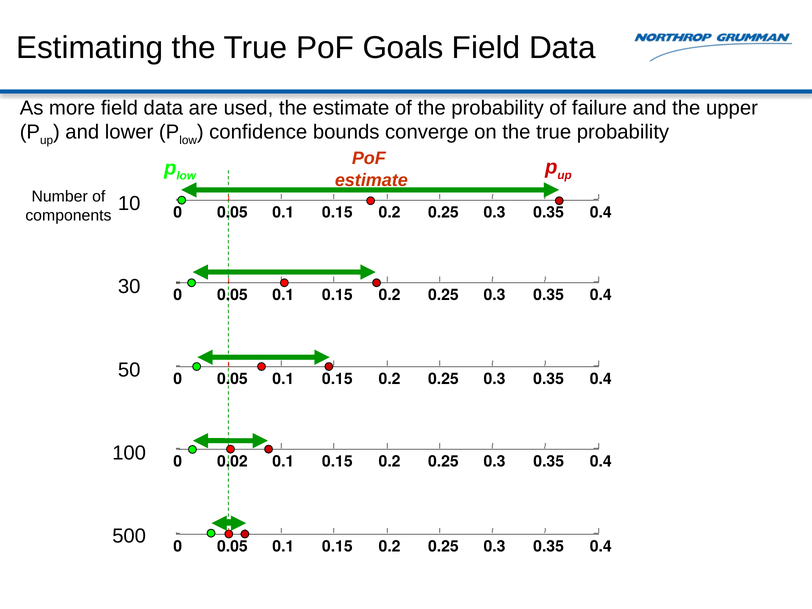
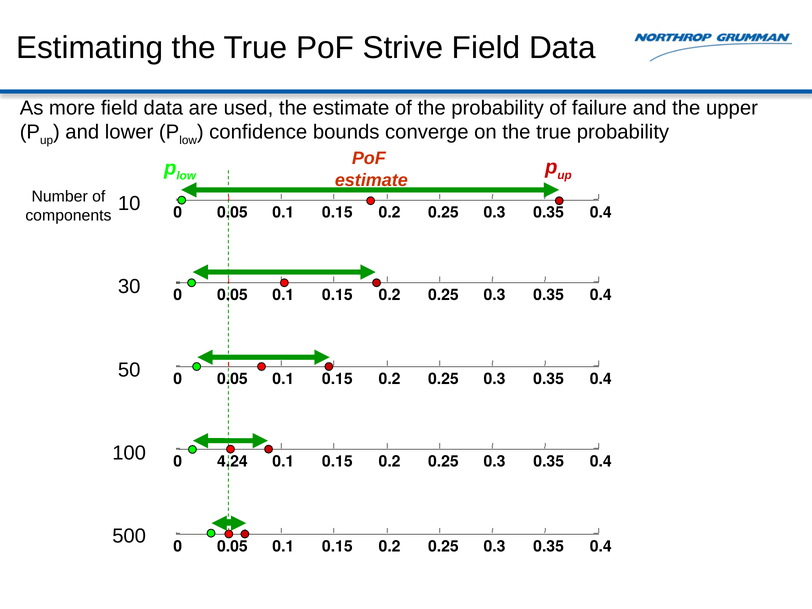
Goals: Goals -> Strive
0.02: 0.02 -> 4.24
